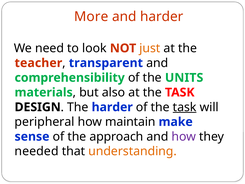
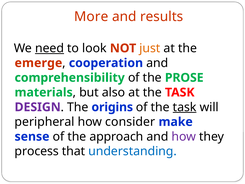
and harder: harder -> results
need underline: none -> present
teacher: teacher -> emerge
transparent: transparent -> cooperation
UNITS: UNITS -> PROSE
DESIGN colour: black -> purple
The harder: harder -> origins
maintain: maintain -> consider
needed: needed -> process
understanding colour: orange -> blue
